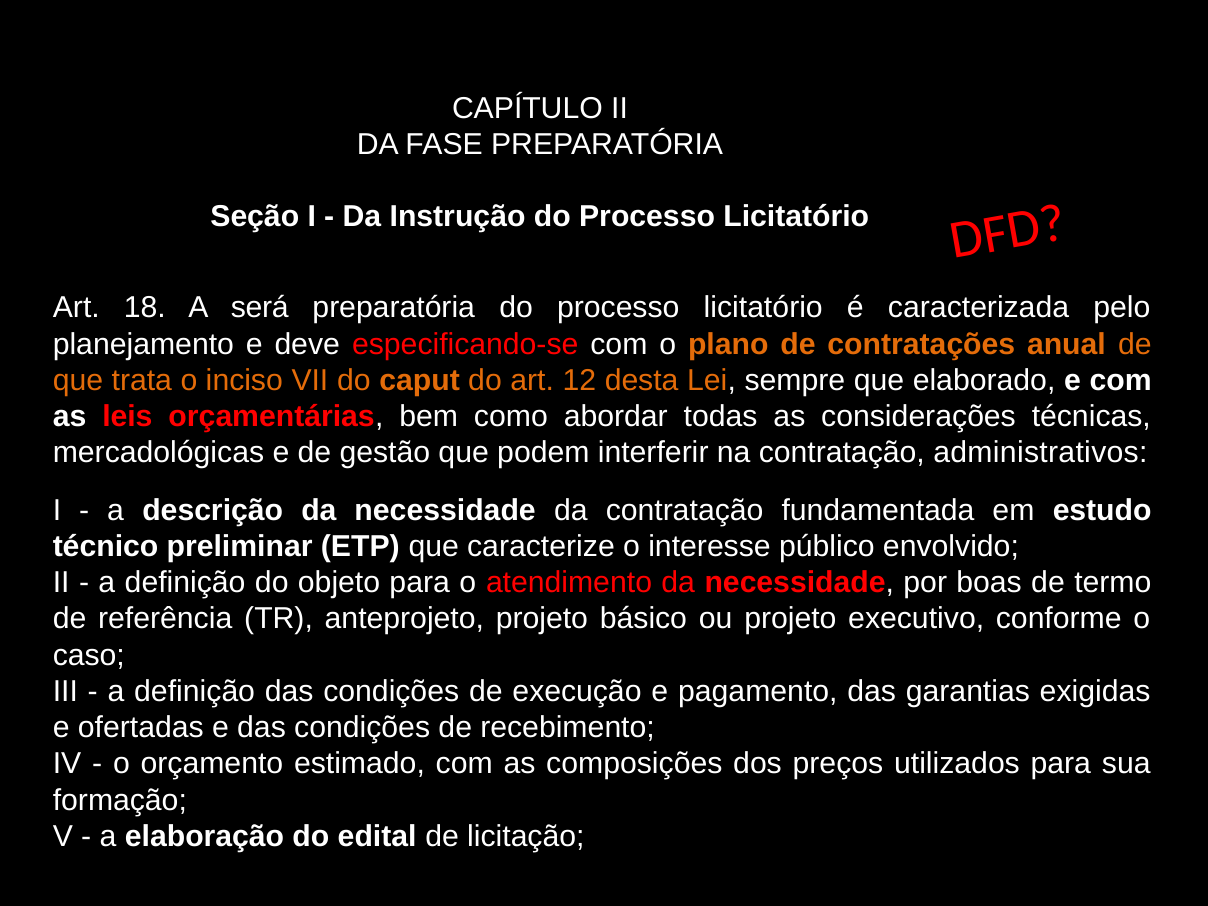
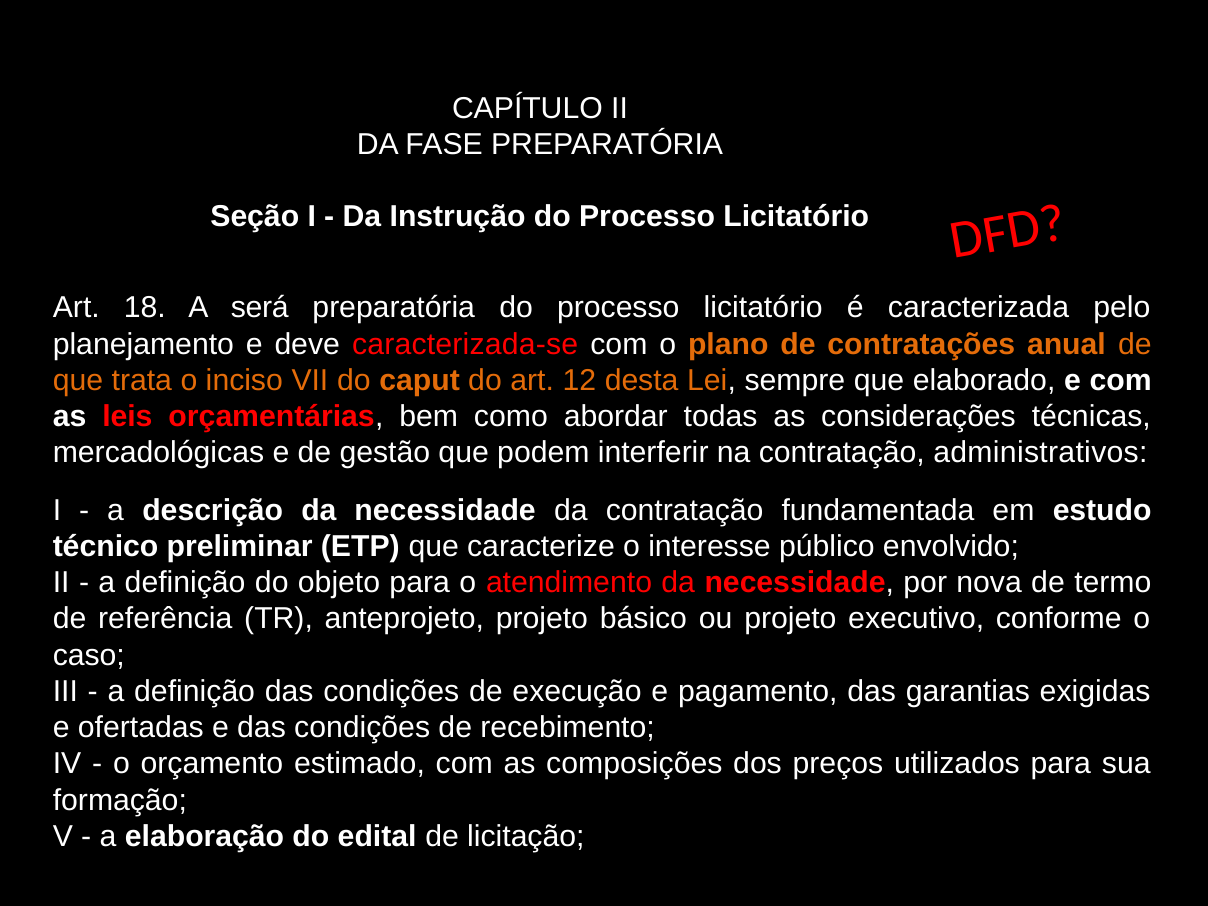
especificando-se: especificando-se -> caracterizada-se
boas: boas -> nova
